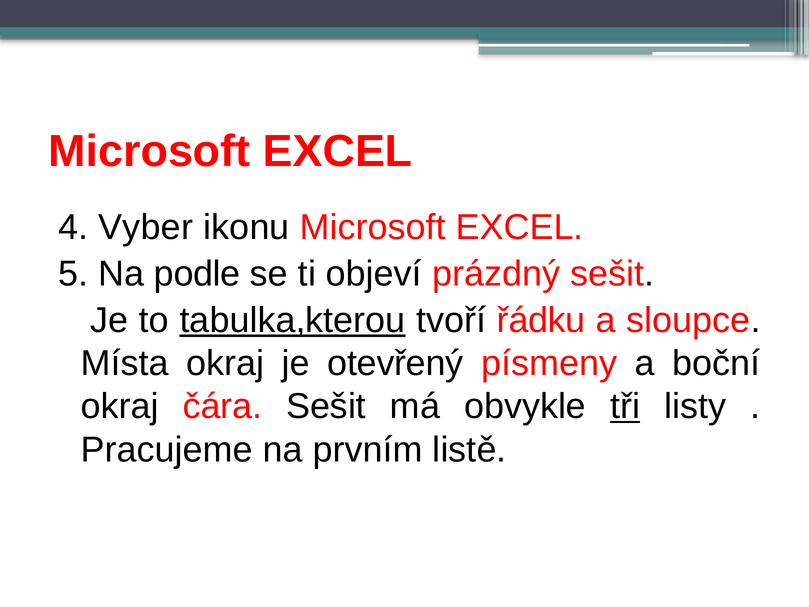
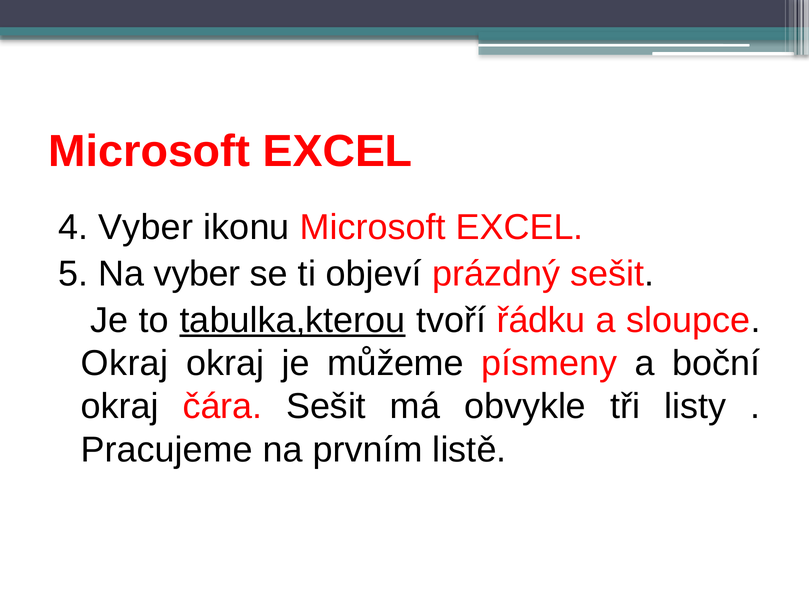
Na podle: podle -> vyber
Místa at (125, 363): Místa -> Okraj
otevřený: otevřený -> můžeme
tři underline: present -> none
